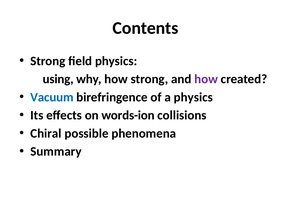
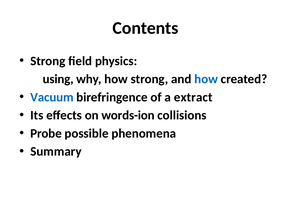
how at (206, 79) colour: purple -> blue
a physics: physics -> extract
Chiral: Chiral -> Probe
